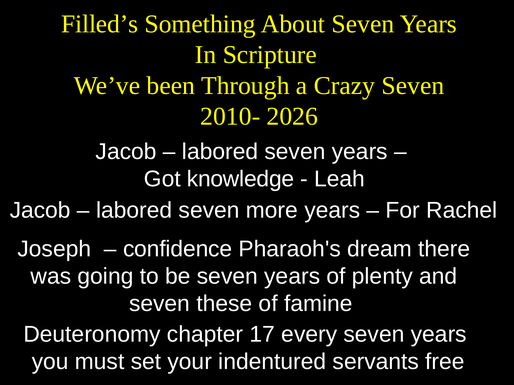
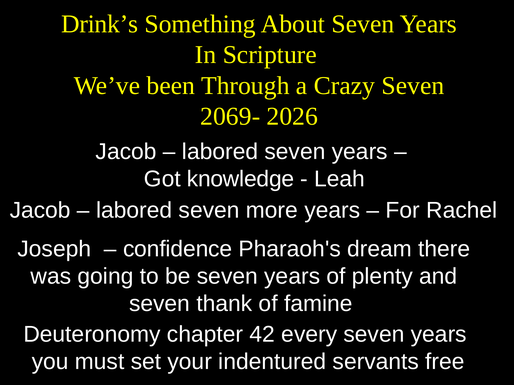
Filled’s: Filled’s -> Drink’s
2010-: 2010- -> 2069-
these: these -> thank
17: 17 -> 42
